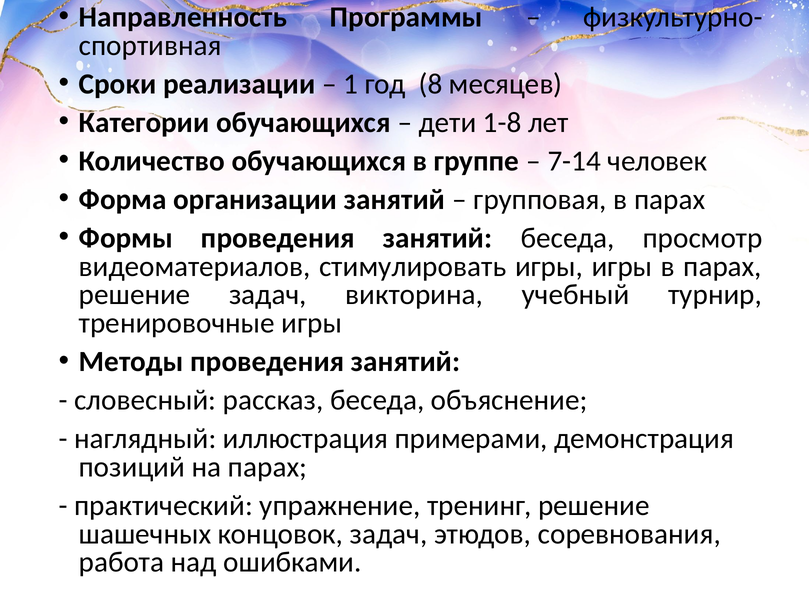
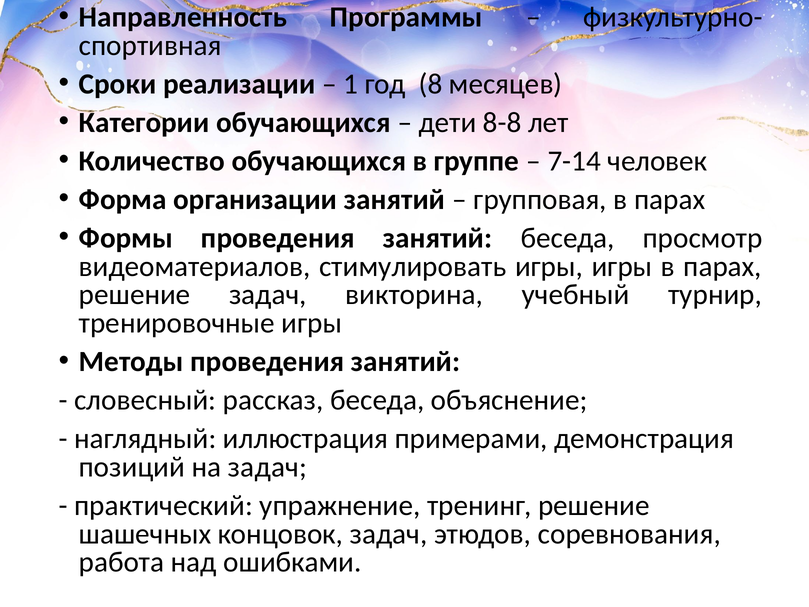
1-8: 1-8 -> 8-8
на парах: парах -> задач
